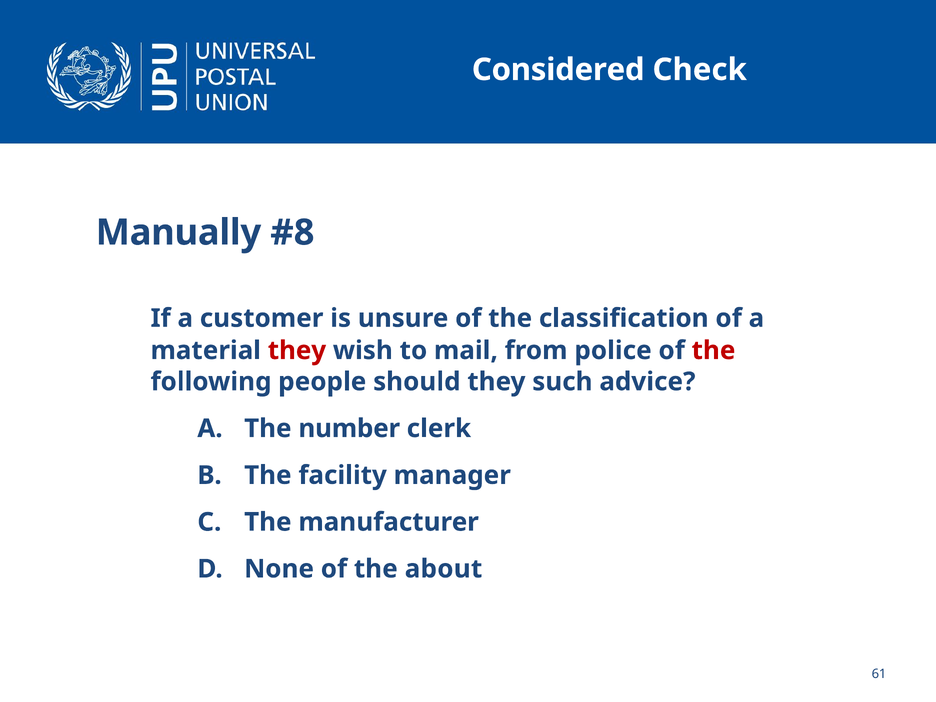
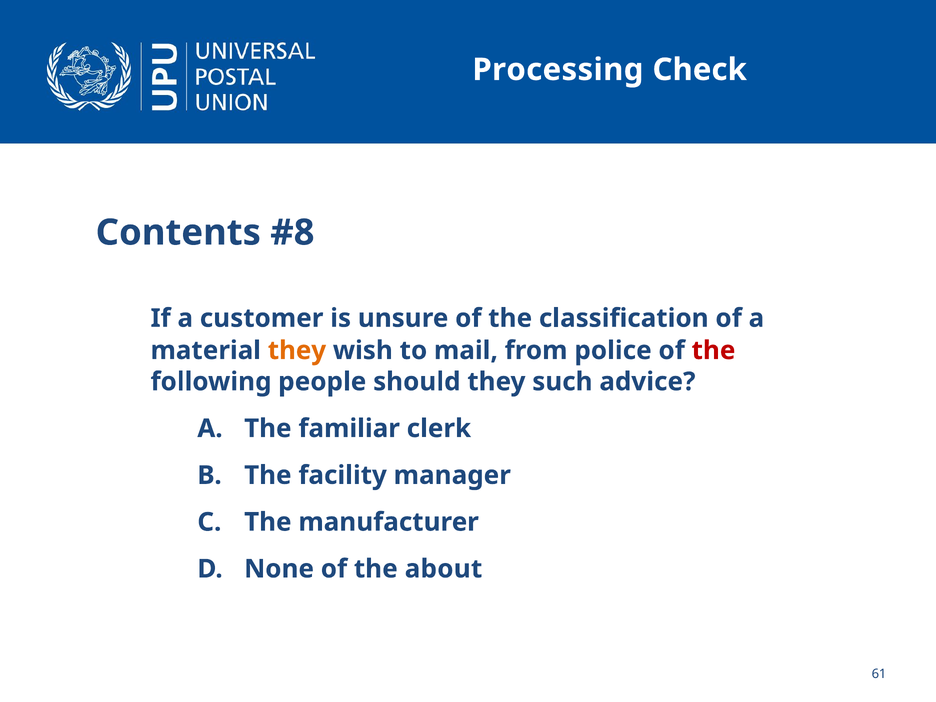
Considered: Considered -> Processing
Manually: Manually -> Contents
they at (297, 350) colour: red -> orange
number: number -> familiar
